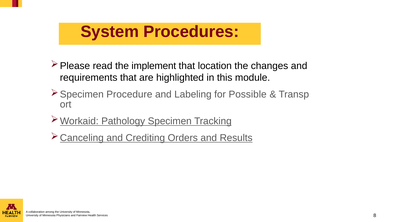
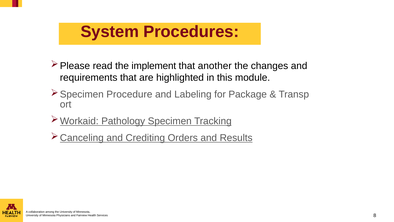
location: location -> another
Possible: Possible -> Package
